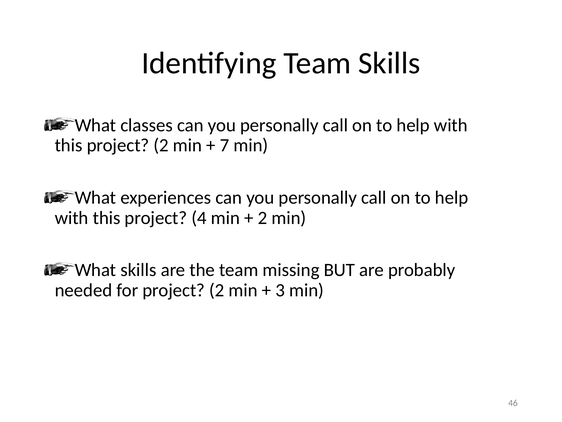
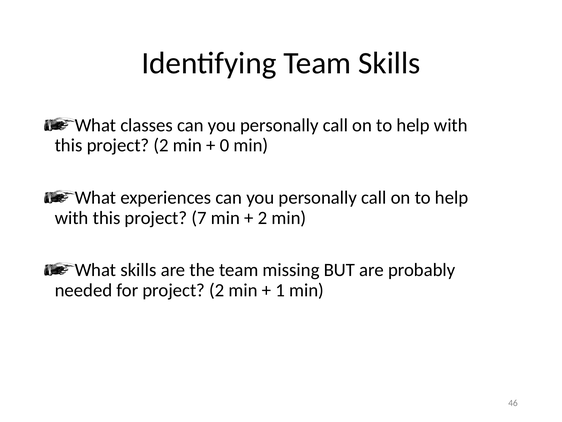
7: 7 -> 0
4: 4 -> 7
3: 3 -> 1
